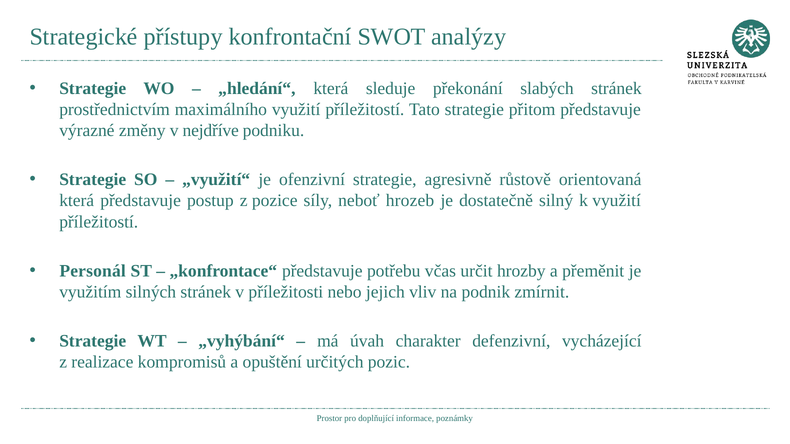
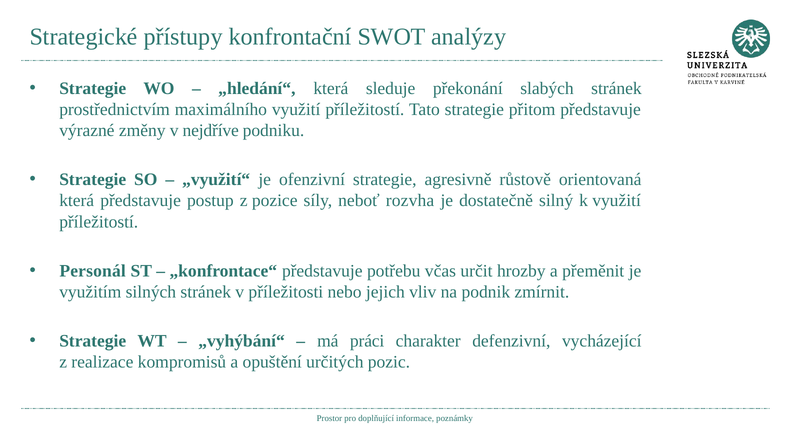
hrozeb: hrozeb -> rozvha
úvah: úvah -> práci
